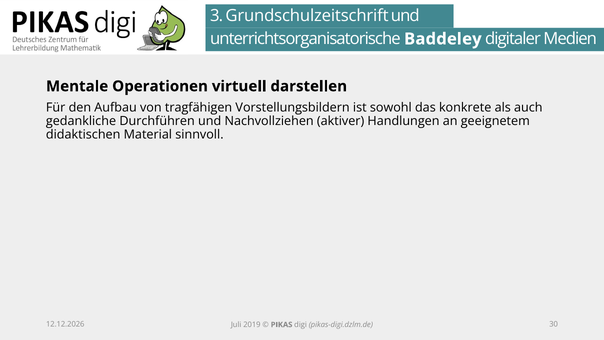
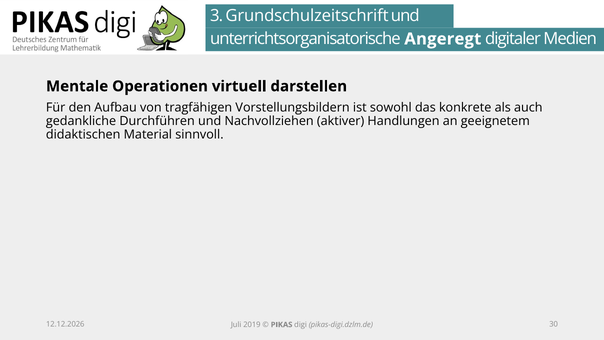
Baddeley: Baddeley -> Angeregt
